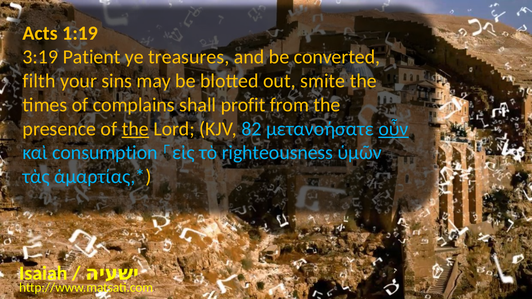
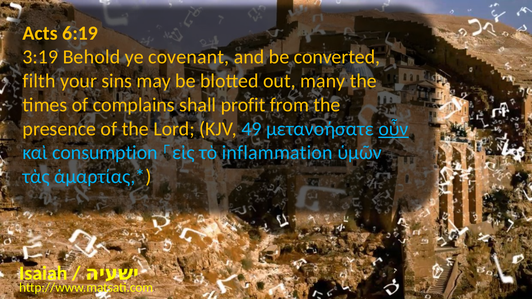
1:19: 1:19 -> 6:19
Patient: Patient -> Behold
treasures: treasures -> covenant
smite: smite -> many
the at (135, 129) underline: present -> none
82: 82 -> 49
righteousness: righteousness -> inflammation
